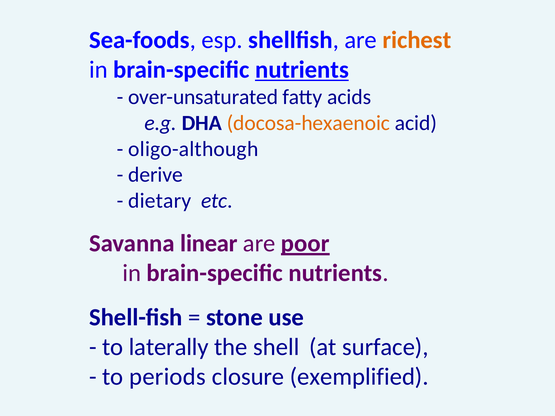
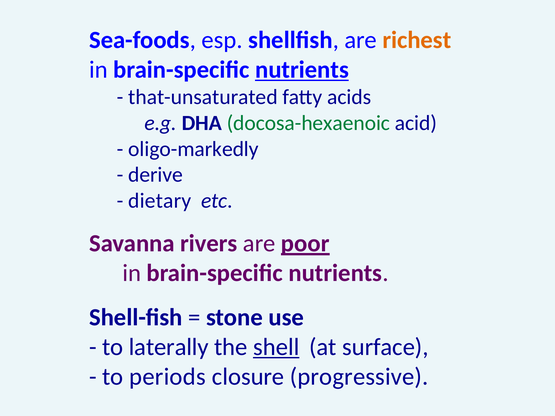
over-unsaturated: over-unsaturated -> that-unsaturated
docosa-hexaenoic colour: orange -> green
oligo-although: oligo-although -> oligo-markedly
linear: linear -> rivers
shell underline: none -> present
exemplified: exemplified -> progressive
